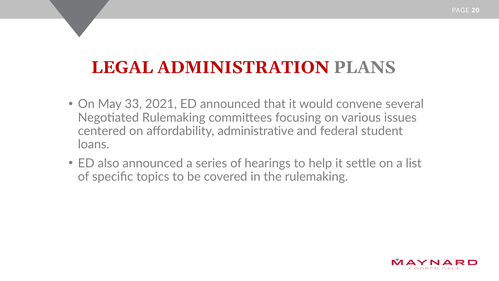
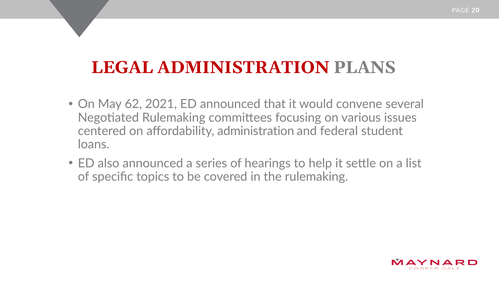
33: 33 -> 62
affordability administrative: administrative -> administration
